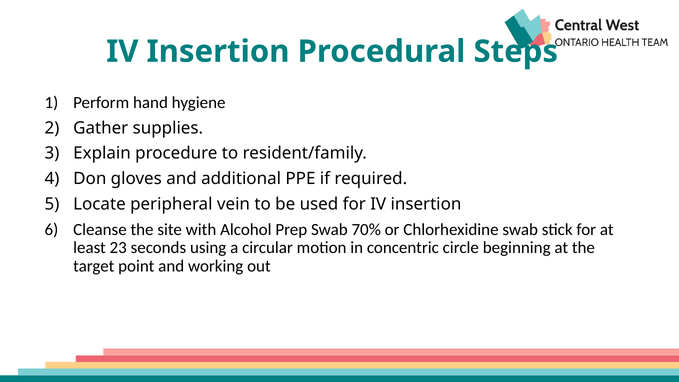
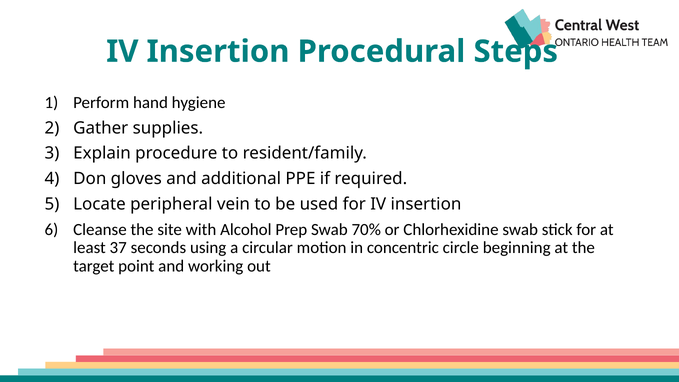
23: 23 -> 37
